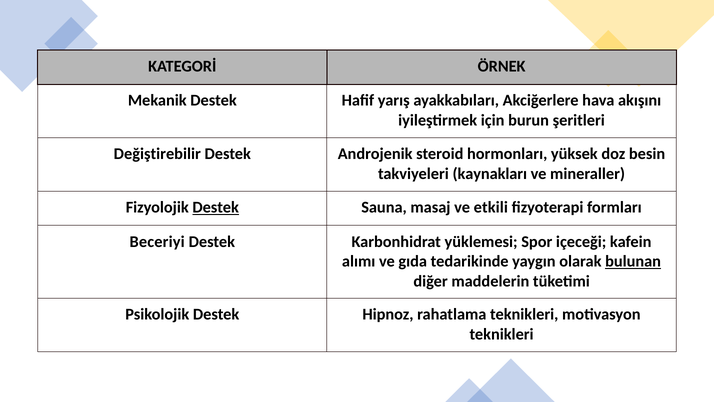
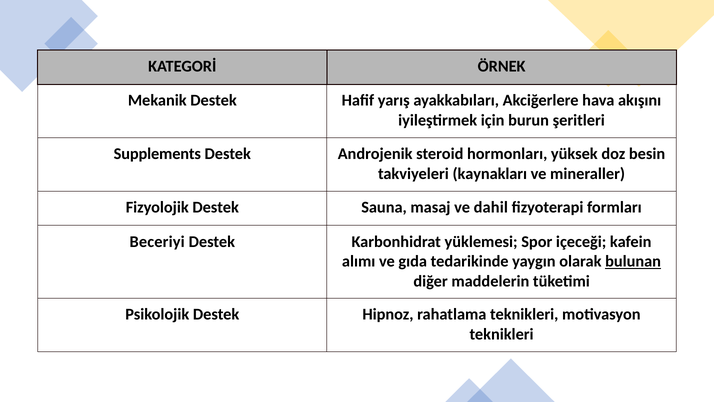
Değiştirebilir: Değiştirebilir -> Supplements
Destek at (216, 207) underline: present -> none
etkili: etkili -> dahil
